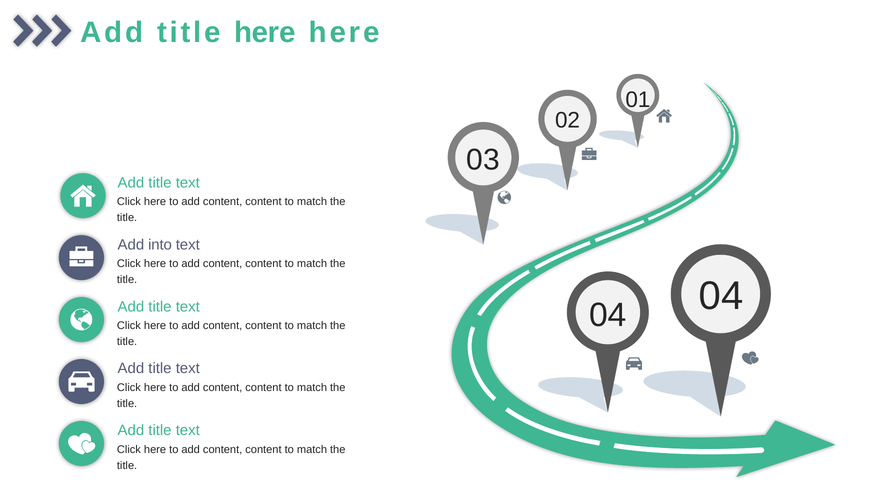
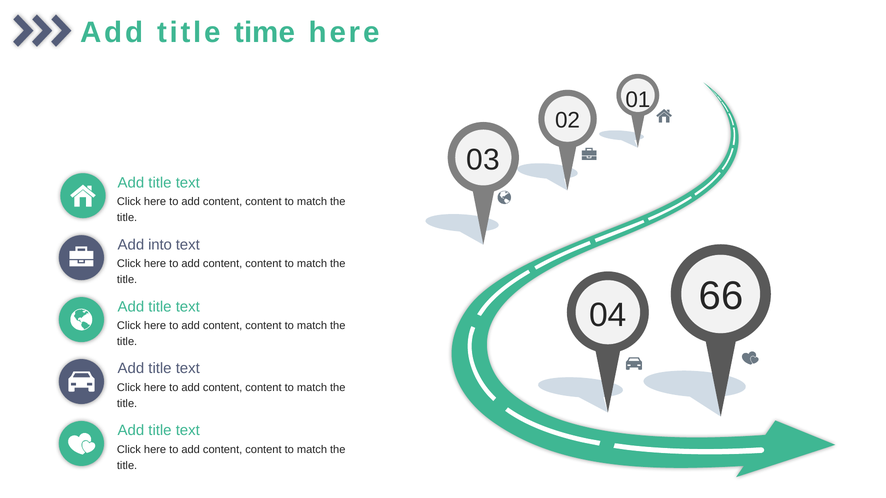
title here: here -> time
04 04: 04 -> 66
